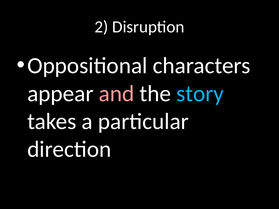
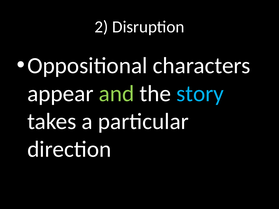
and colour: pink -> light green
